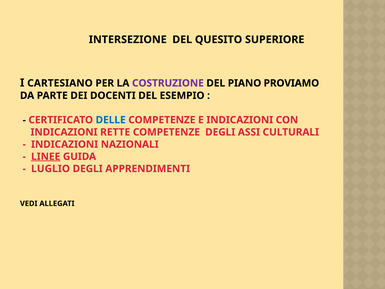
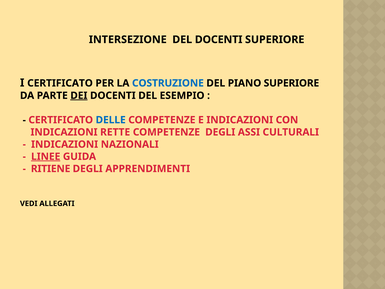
DEL QUESITO: QUESITO -> DOCENTI
I CARTESIANO: CARTESIANO -> CERTIFICATO
COSTRUZIONE colour: purple -> blue
PIANO PROVIAMO: PROVIAMO -> SUPERIORE
DEI underline: none -> present
LUGLIO: LUGLIO -> RITIENE
